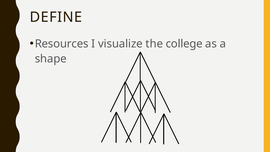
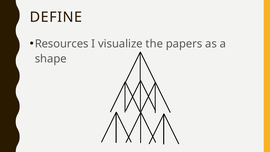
college: college -> papers
